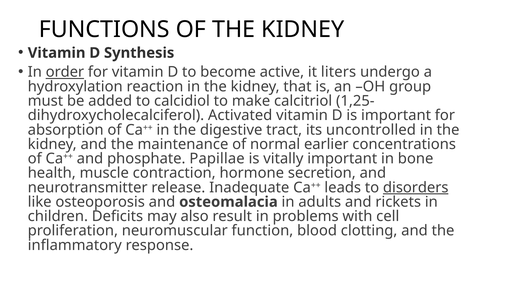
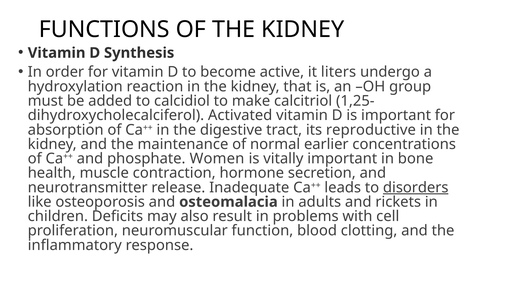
order underline: present -> none
uncontrolled: uncontrolled -> reproductive
Papillae: Papillae -> Women
